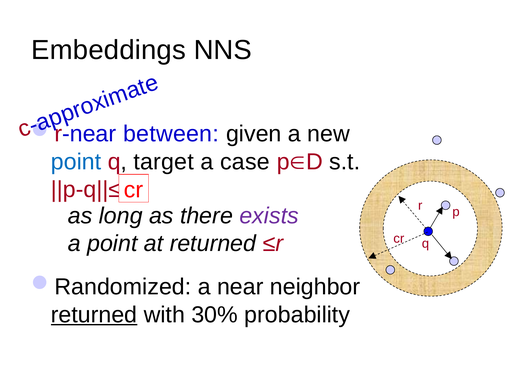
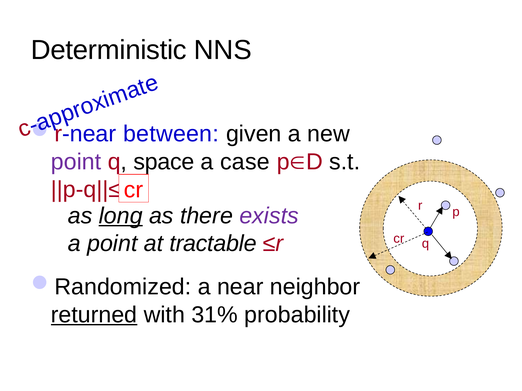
Embeddings: Embeddings -> Deterministic
point at (76, 162) colour: blue -> purple
target: target -> space
long underline: none -> present
at returned: returned -> tractable
30%: 30% -> 31%
